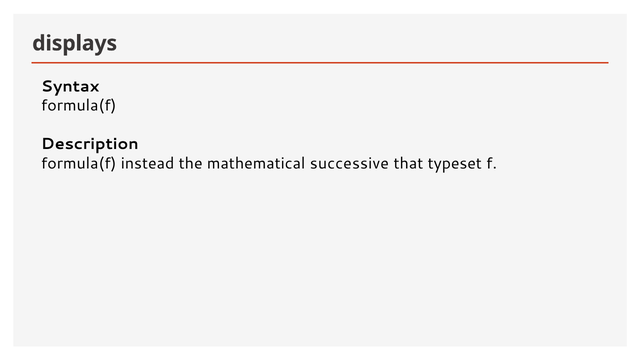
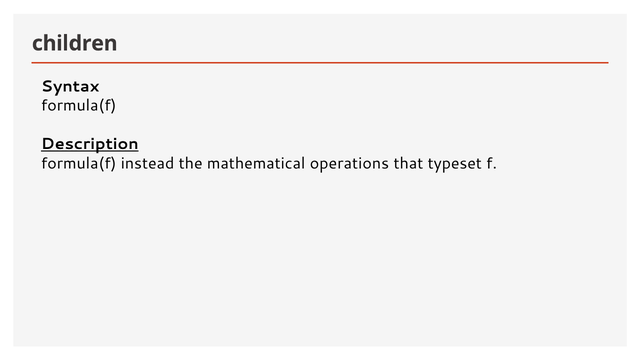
displays: displays -> children
Description underline: none -> present
successive: successive -> operations
